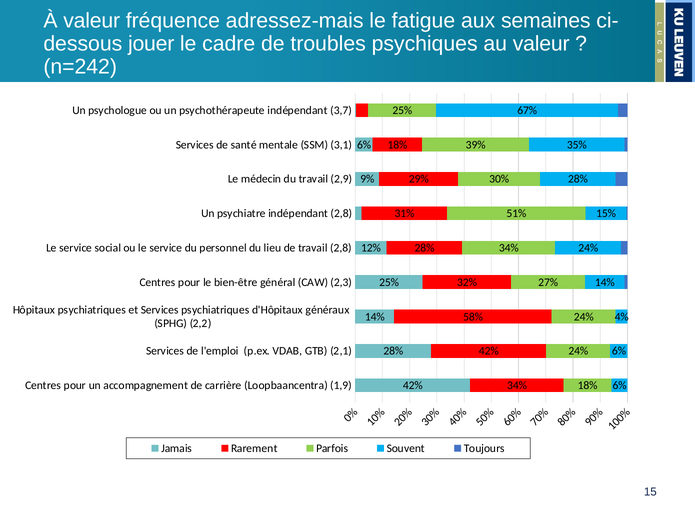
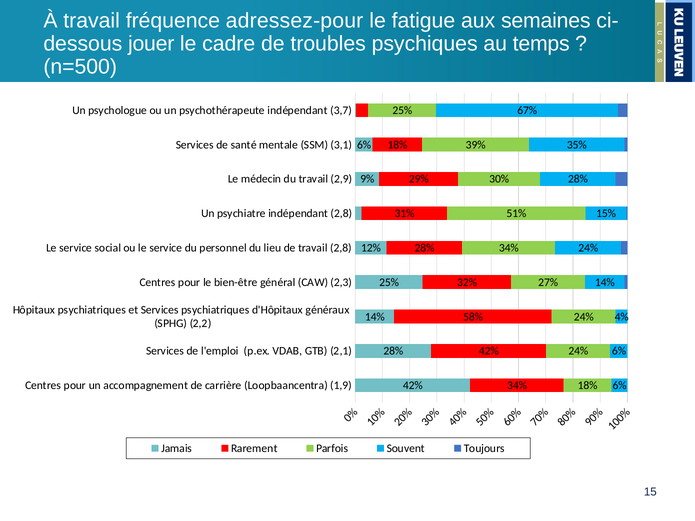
À valeur: valeur -> travail
adressez-mais: adressez-mais -> adressez-pour
au valeur: valeur -> temps
n=242: n=242 -> n=500
